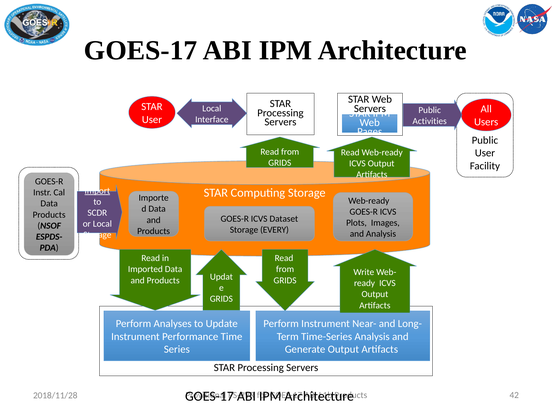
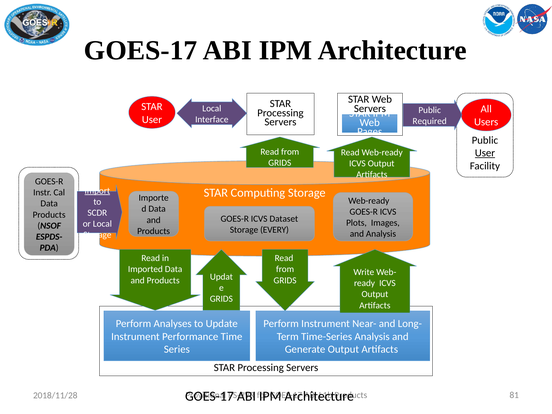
Activities: Activities -> Required
User at (485, 153) underline: none -> present
42: 42 -> 81
